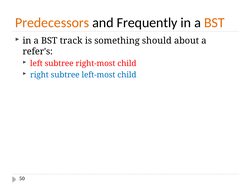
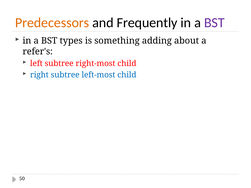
BST at (214, 23) colour: orange -> purple
track: track -> types
should: should -> adding
